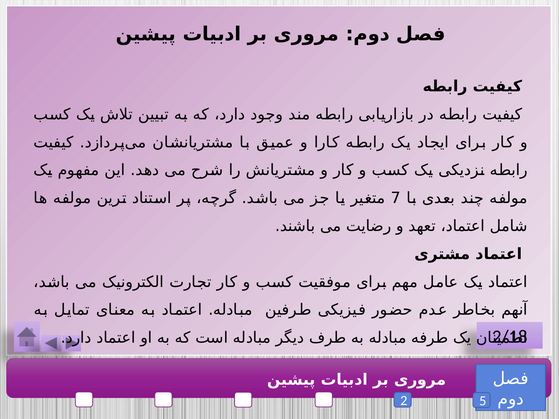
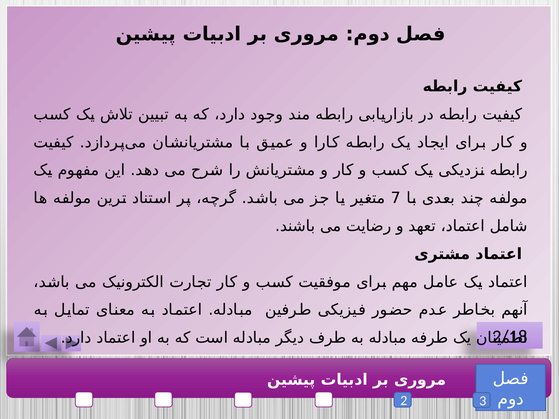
5: 5 -> 3
